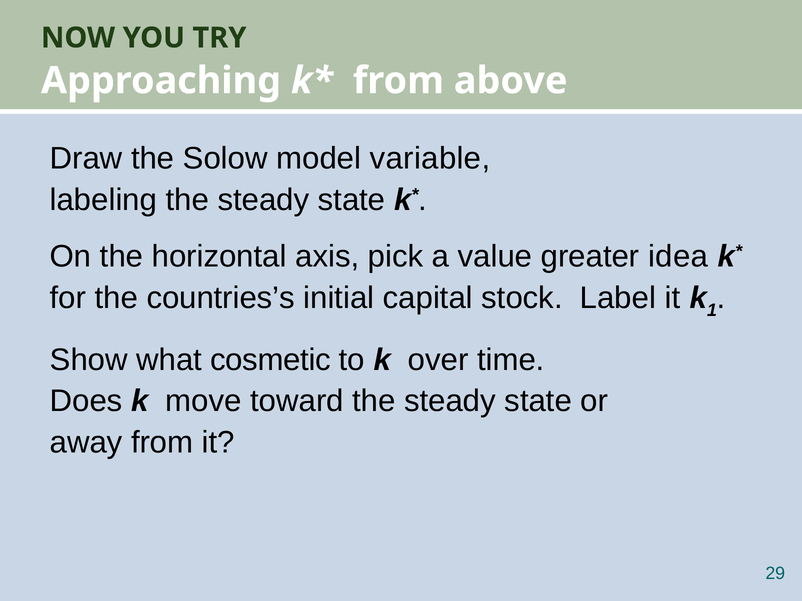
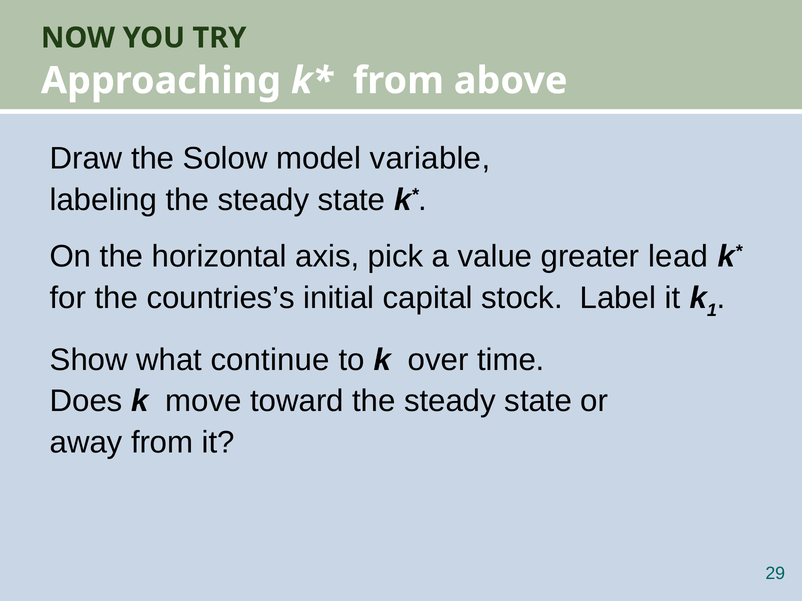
idea: idea -> lead
cosmetic: cosmetic -> continue
